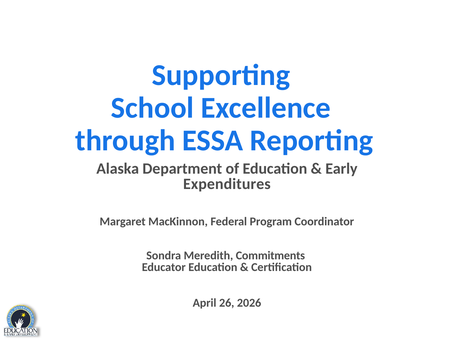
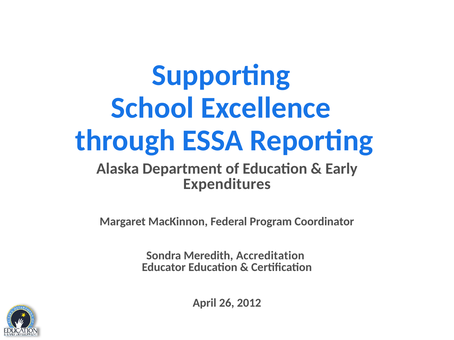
Commitments: Commitments -> Accreditation
2026: 2026 -> 2012
